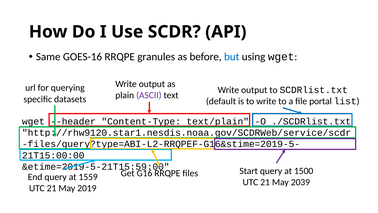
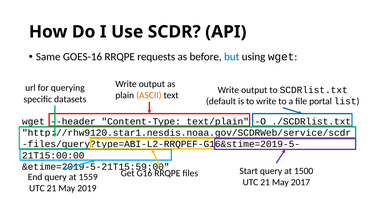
granules: granules -> requests
ASCII colour: purple -> orange
2039: 2039 -> 2017
